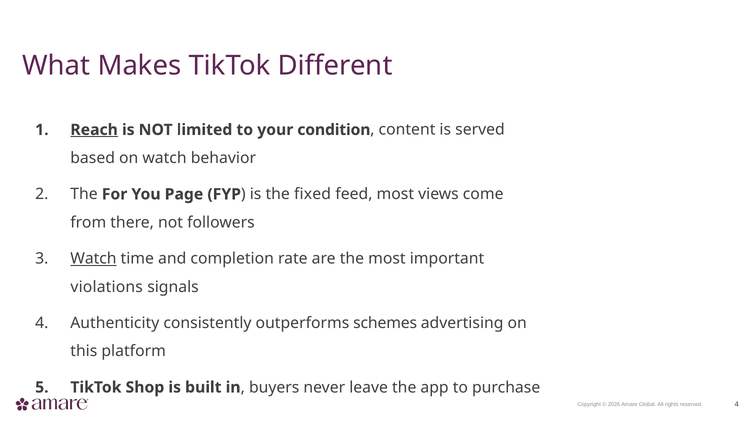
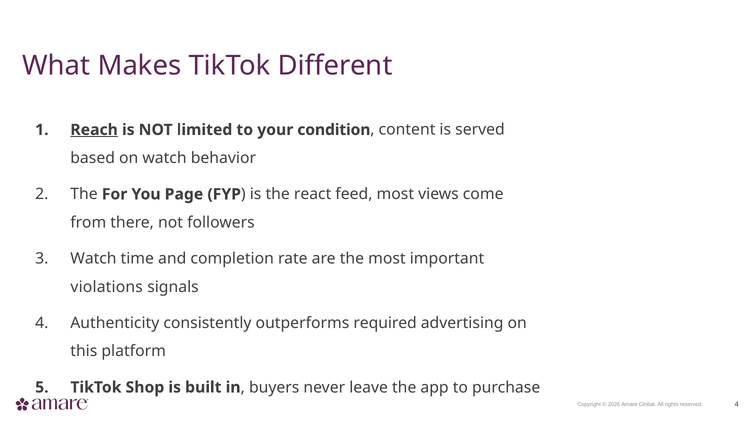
fixed: fixed -> react
Watch at (93, 259) underline: present -> none
schemes: schemes -> required
